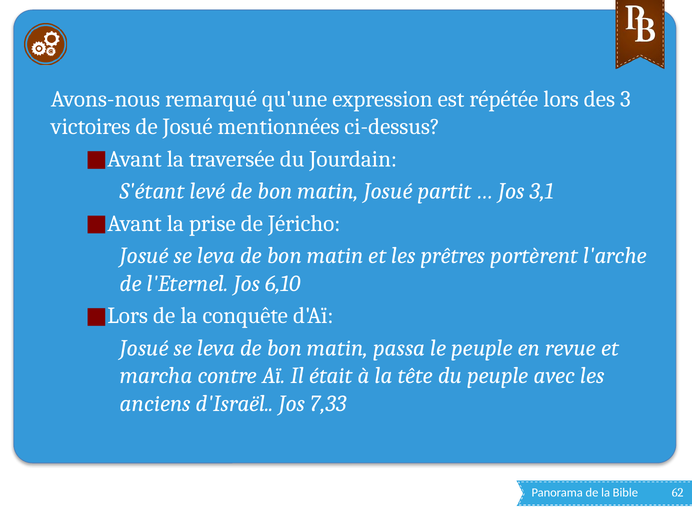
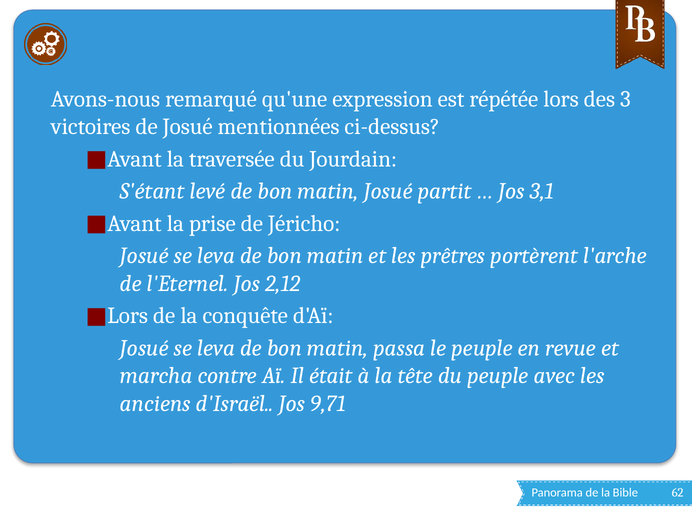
6,10: 6,10 -> 2,12
7,33: 7,33 -> 9,71
